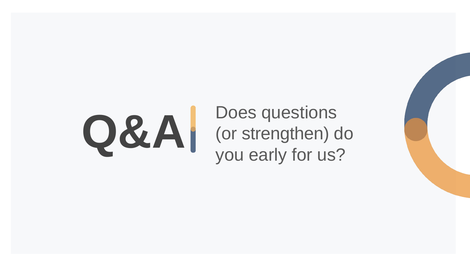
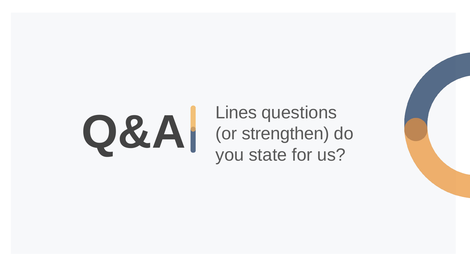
Does: Does -> Lines
early: early -> state
